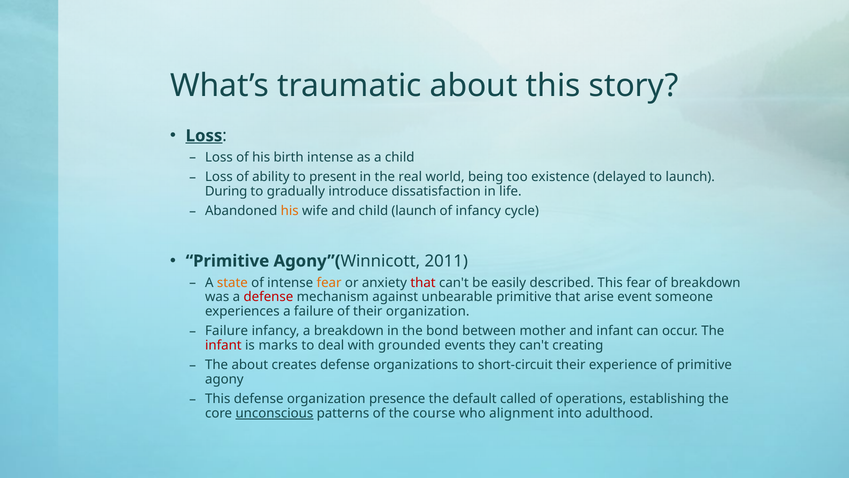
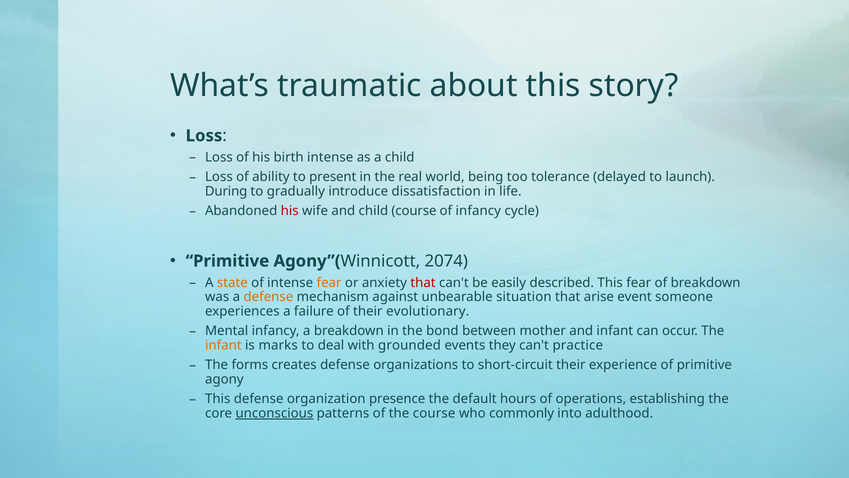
Loss at (204, 136) underline: present -> none
existence: existence -> tolerance
his at (290, 211) colour: orange -> red
child launch: launch -> course
2011: 2011 -> 2074
defense at (268, 297) colour: red -> orange
unbearable primitive: primitive -> situation
their organization: organization -> evolutionary
Failure at (227, 331): Failure -> Mental
infant at (223, 345) colour: red -> orange
creating: creating -> practice
The about: about -> forms
called: called -> hours
alignment: alignment -> commonly
